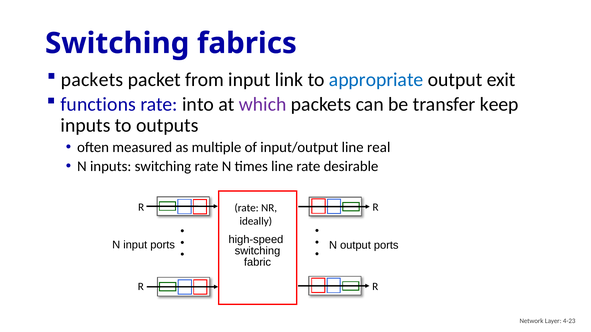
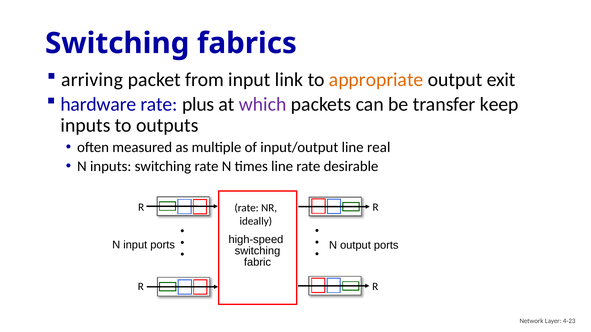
packets at (92, 80): packets -> arriving
appropriate colour: blue -> orange
functions: functions -> hardware
into: into -> plus
